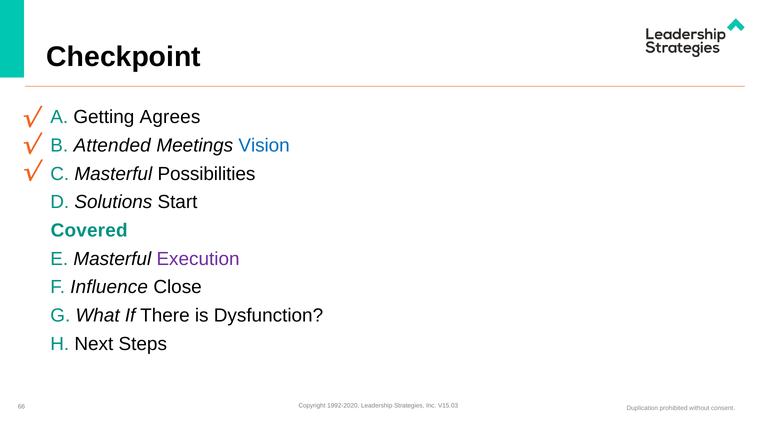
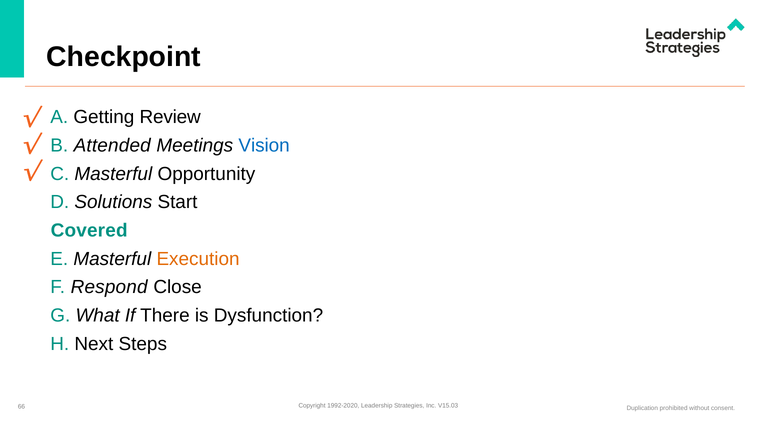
Agrees: Agrees -> Review
Possibilities: Possibilities -> Opportunity
Execution colour: purple -> orange
Influence: Influence -> Respond
